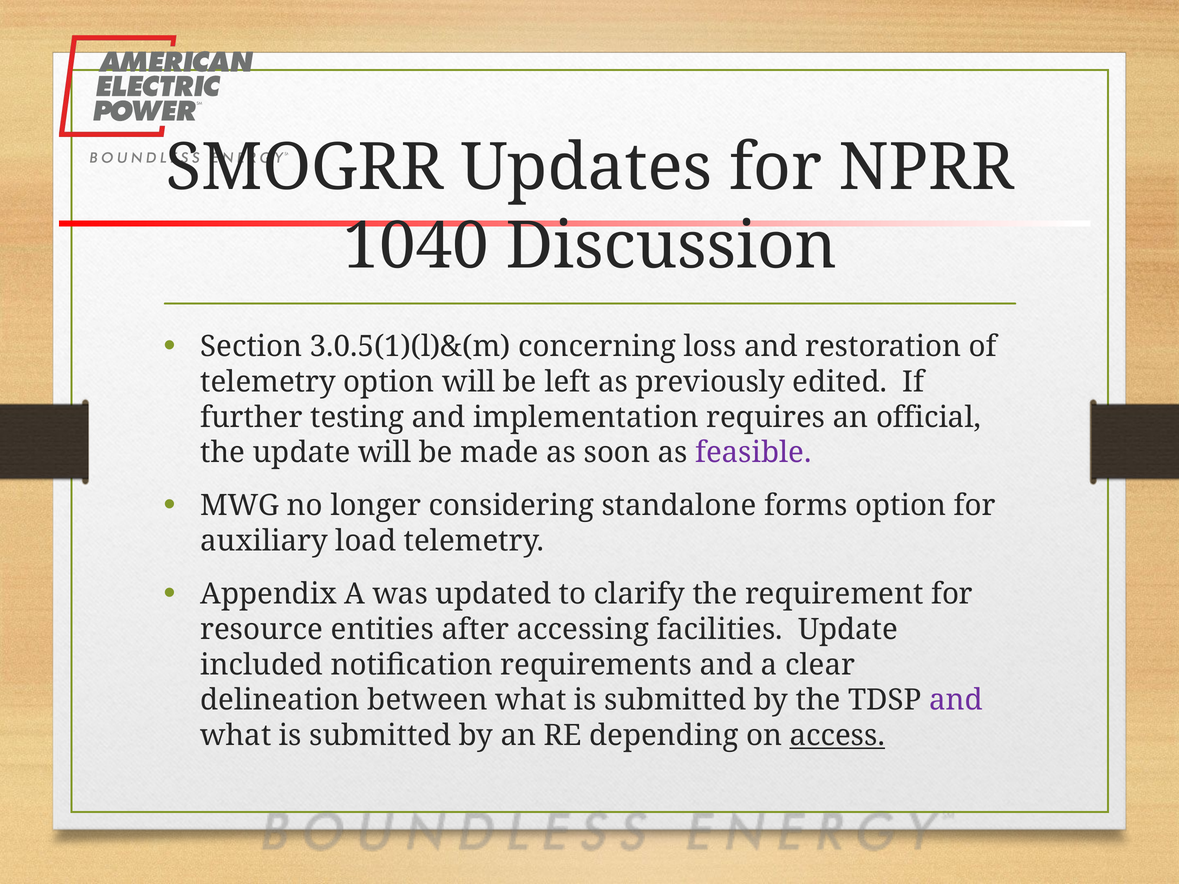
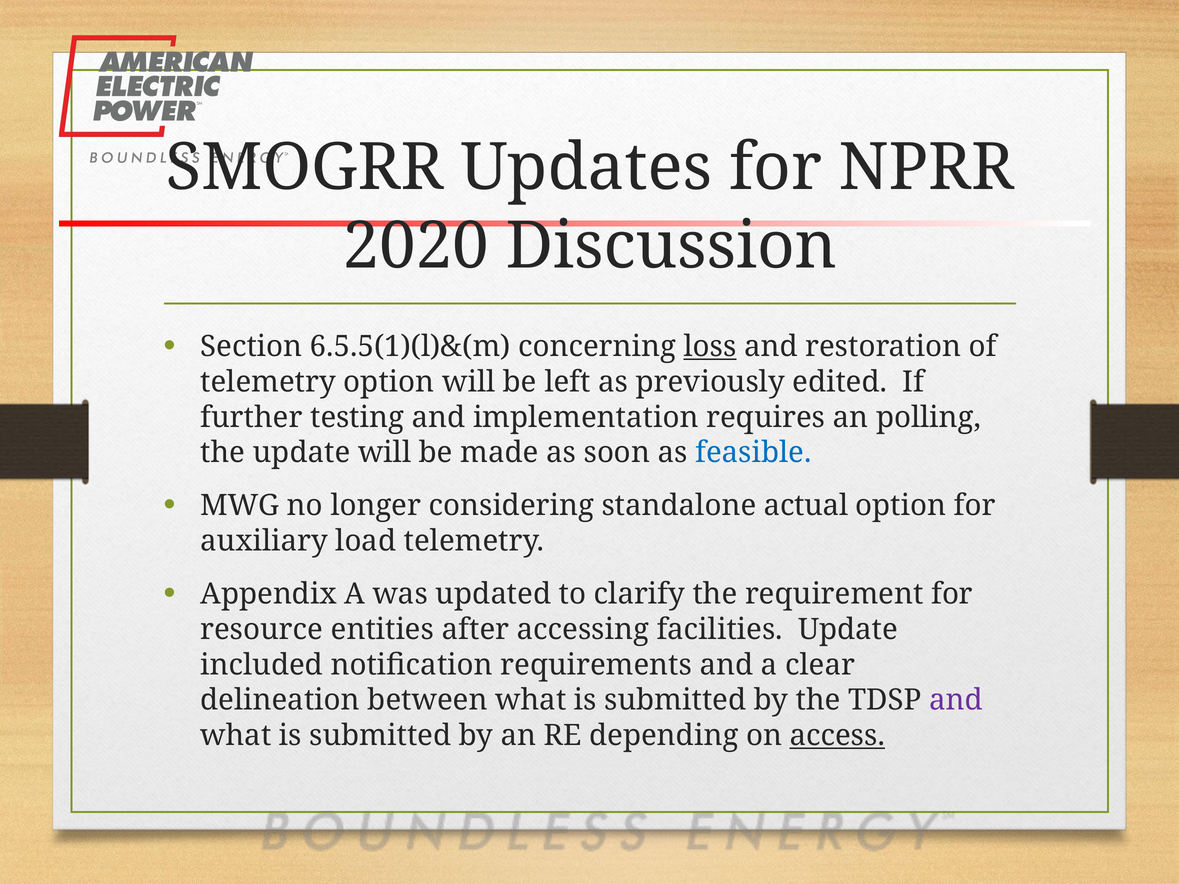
1040: 1040 -> 2020
3.0.5(1)(l)&(m: 3.0.5(1)(l)&(m -> 6.5.5(1)(l)&(m
loss underline: none -> present
official: official -> polling
feasible colour: purple -> blue
forms: forms -> actual
